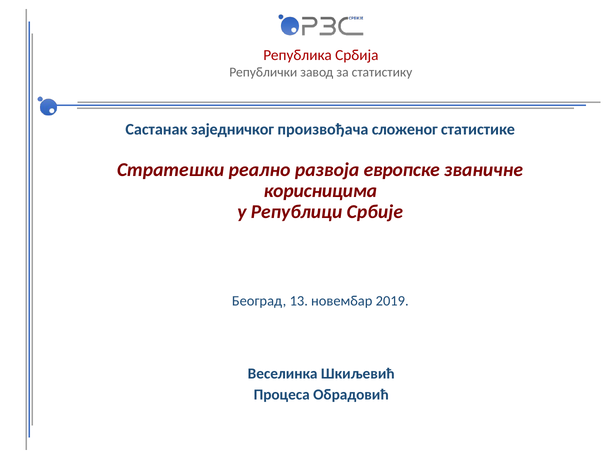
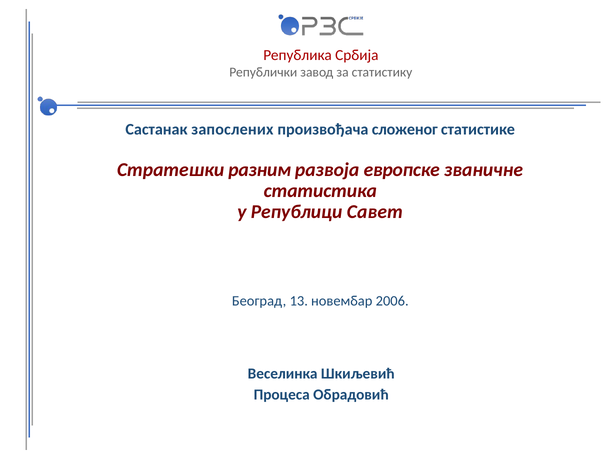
заједничког: заједничког -> запослених
реално: реално -> разним
корисницима: корисницима -> статистика
Србије: Србије -> Савет
2019: 2019 -> 2006
